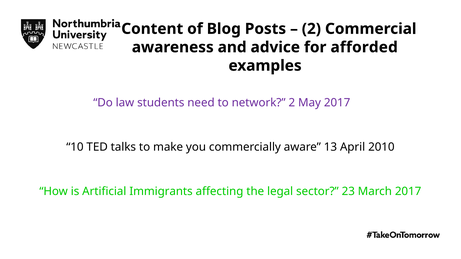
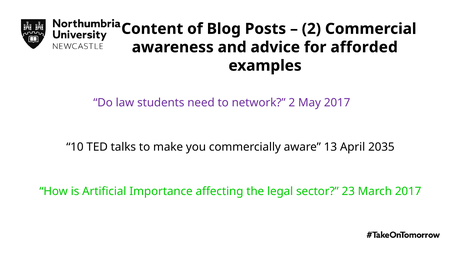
2010: 2010 -> 2035
Immigrants: Immigrants -> Importance
